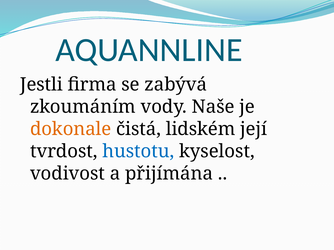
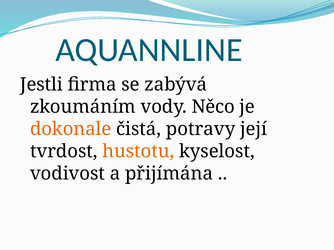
Naše: Naše -> Něco
lidském: lidském -> potravy
hustotu colour: blue -> orange
